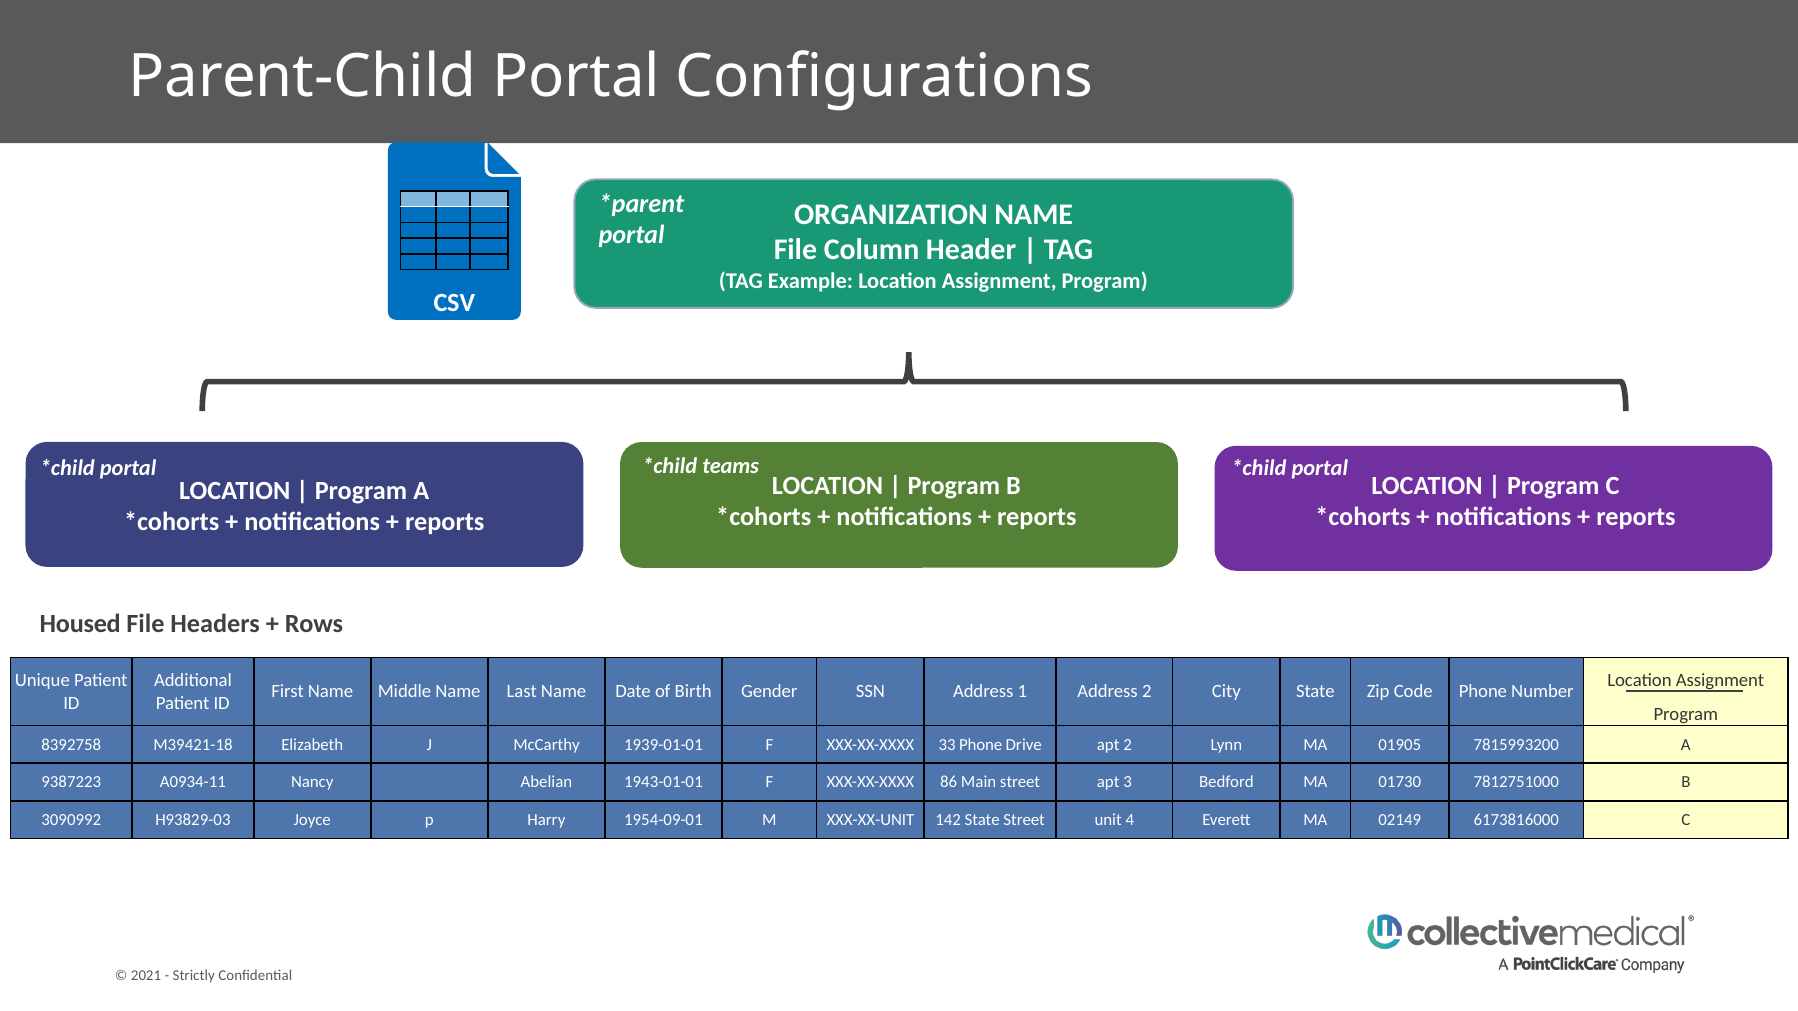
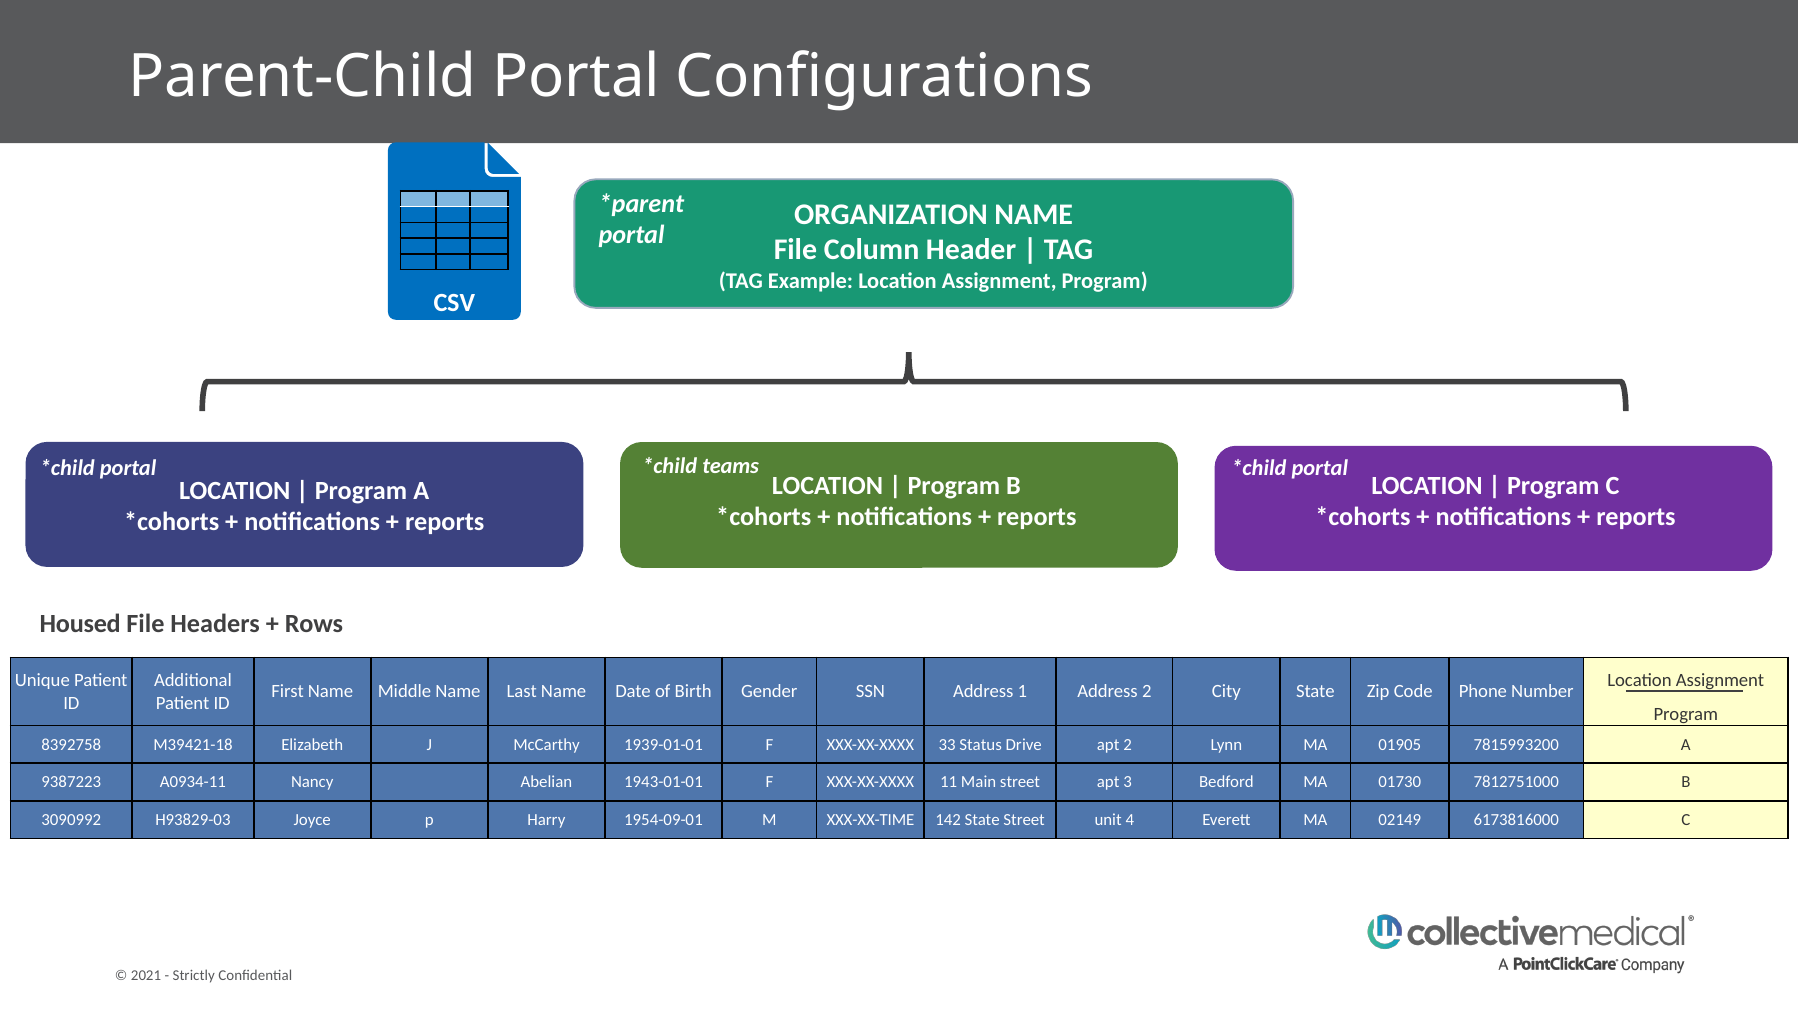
33 Phone: Phone -> Status
86: 86 -> 11
XXX-XX-UNIT: XXX-XX-UNIT -> XXX-XX-TIME
